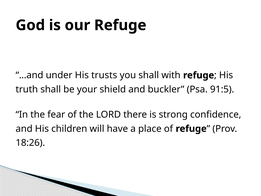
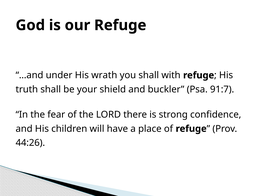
trusts: trusts -> wrath
91:5: 91:5 -> 91:7
18:26: 18:26 -> 44:26
